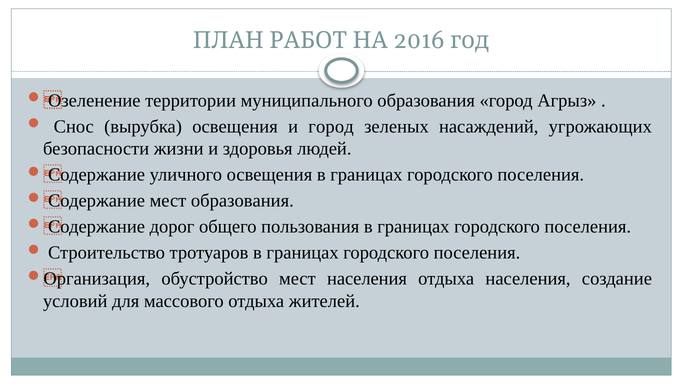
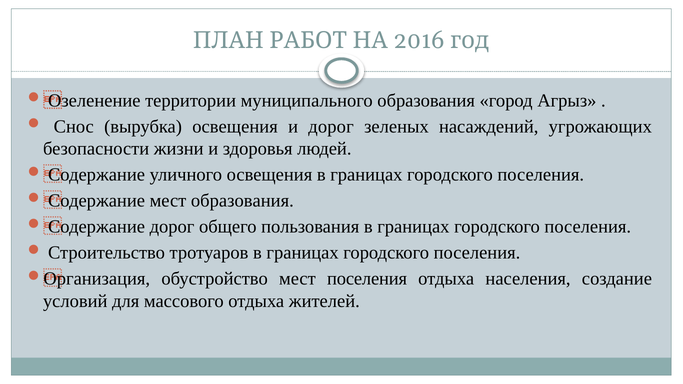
и город: город -> дорог
мест населения: населения -> поселения
